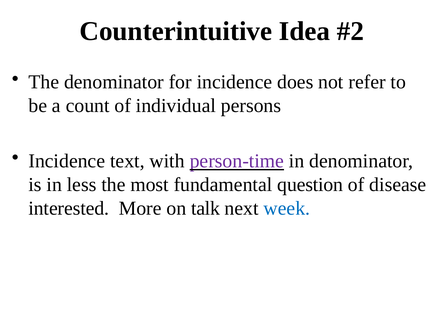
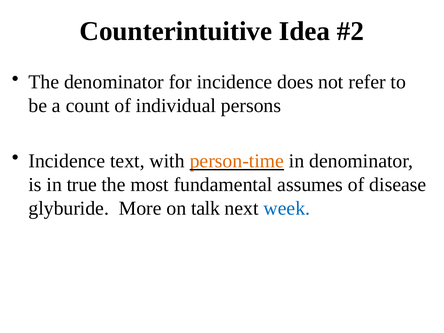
person-time colour: purple -> orange
less: less -> true
question: question -> assumes
interested: interested -> glyburide
